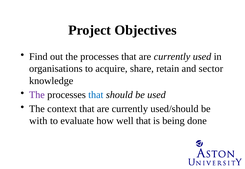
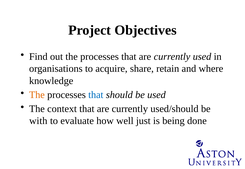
sector: sector -> where
The at (37, 95) colour: purple -> orange
well that: that -> just
